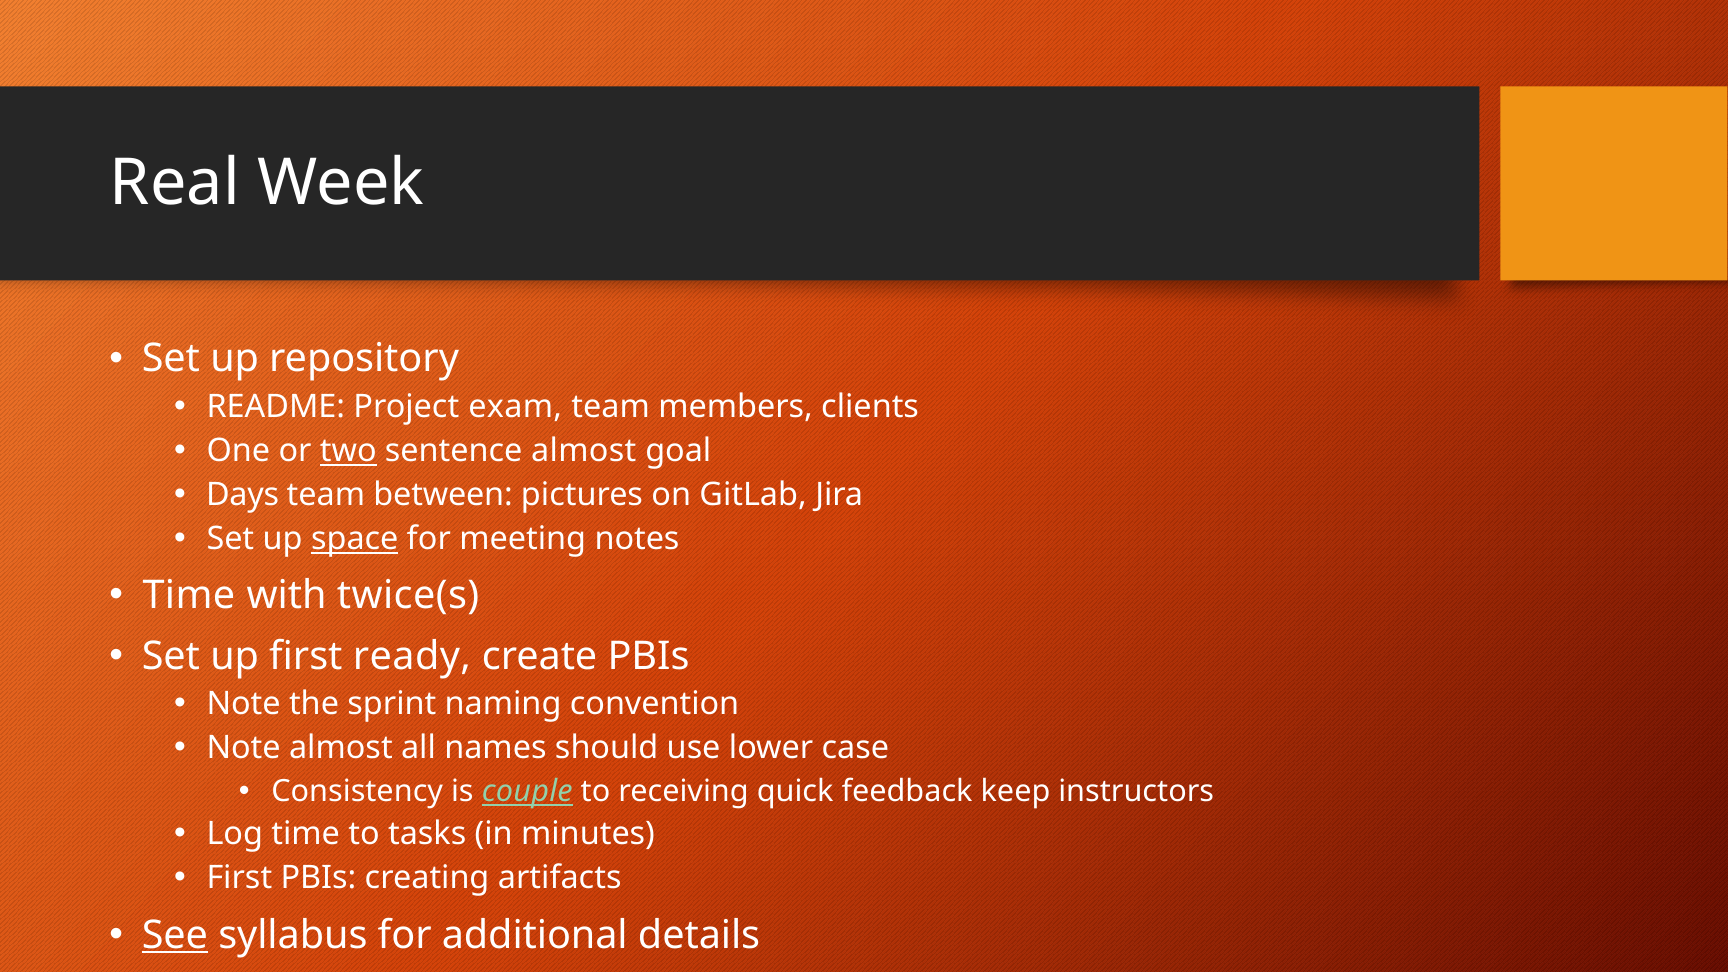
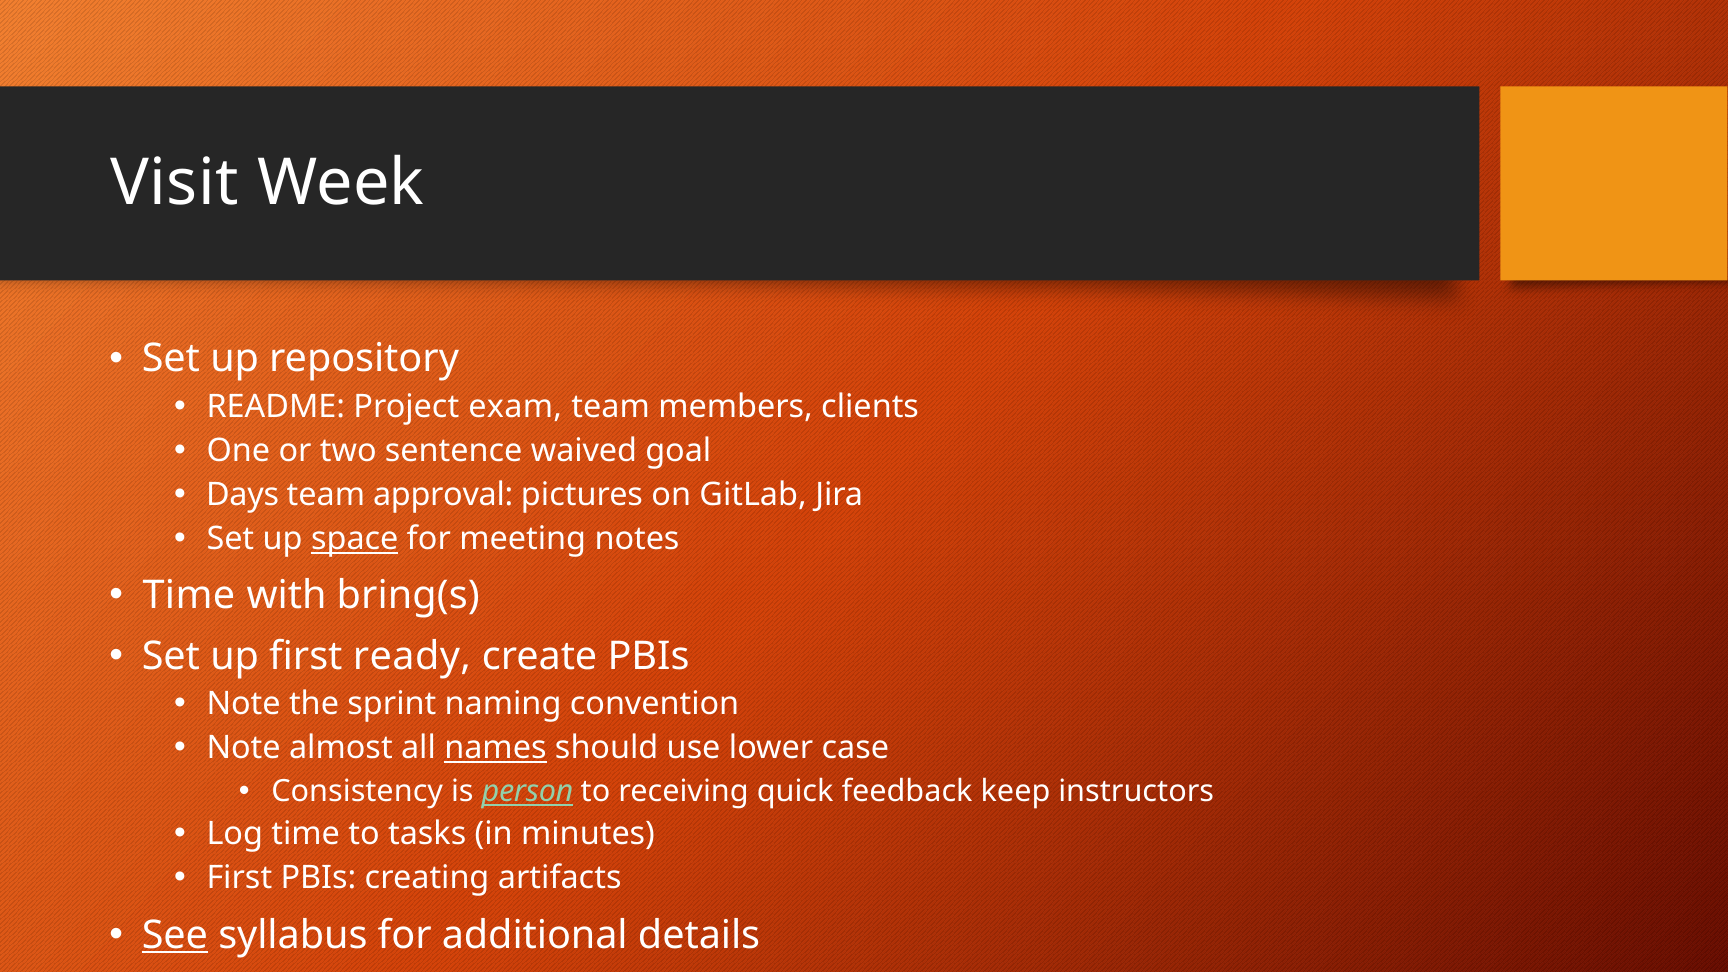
Real: Real -> Visit
two underline: present -> none
sentence almost: almost -> waived
between: between -> approval
twice(s: twice(s -> bring(s
names underline: none -> present
couple: couple -> person
